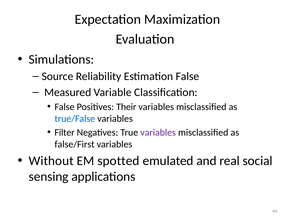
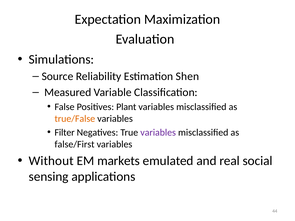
Estimation False: False -> Shen
Their: Their -> Plant
true/False colour: blue -> orange
spotted: spotted -> markets
